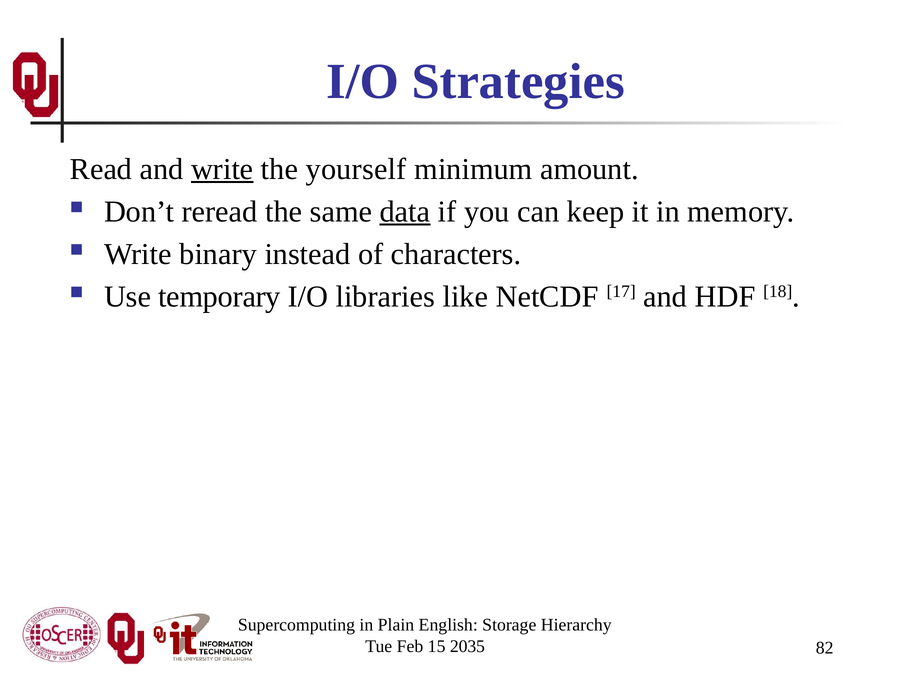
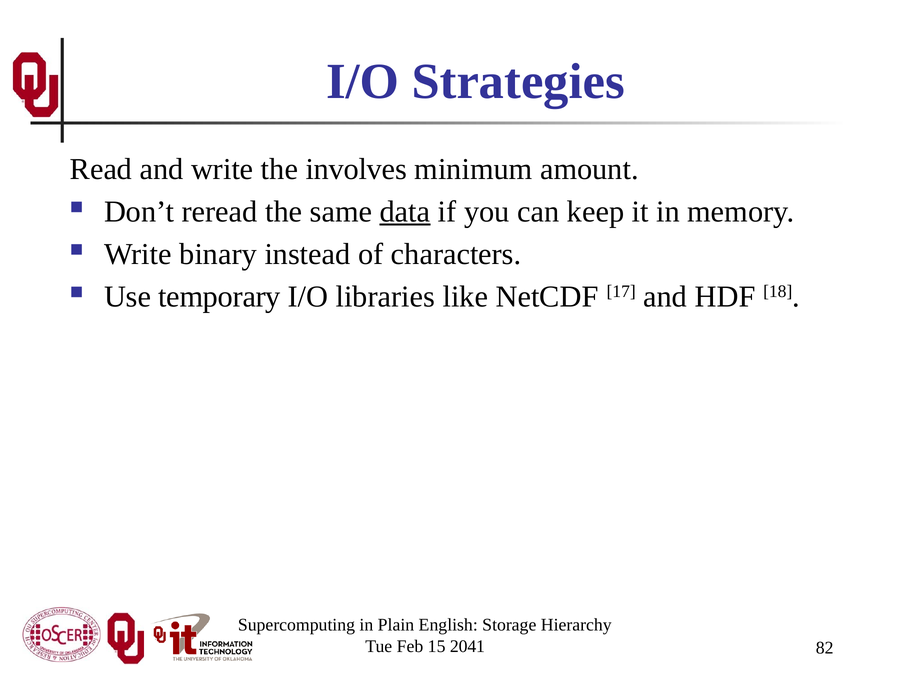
write at (222, 169) underline: present -> none
yourself: yourself -> involves
2035: 2035 -> 2041
